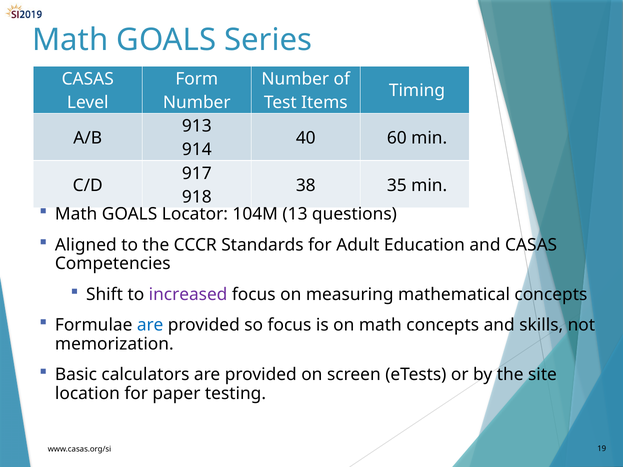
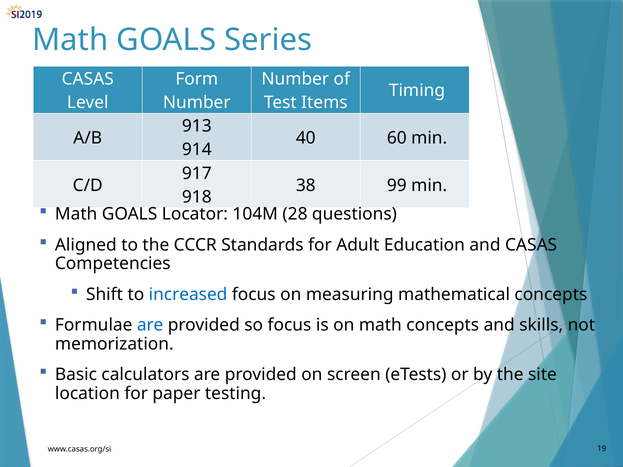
35: 35 -> 99
13: 13 -> 28
increased colour: purple -> blue
